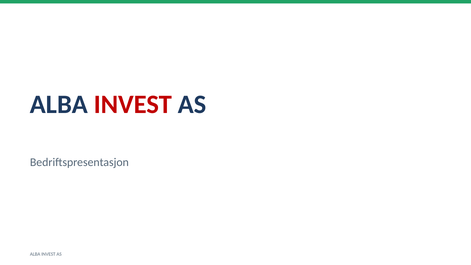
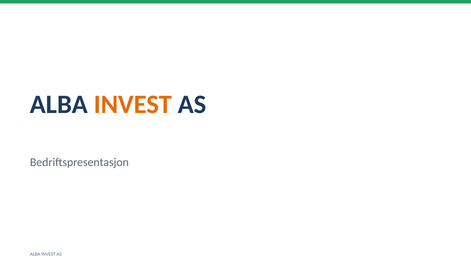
INVEST at (133, 104) colour: red -> orange
